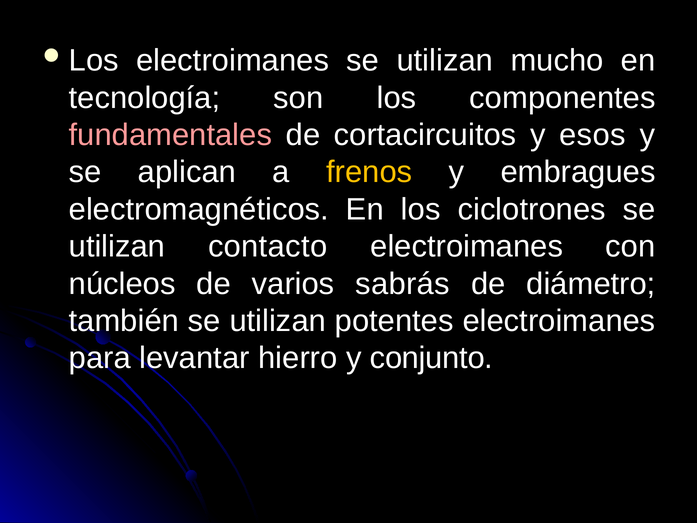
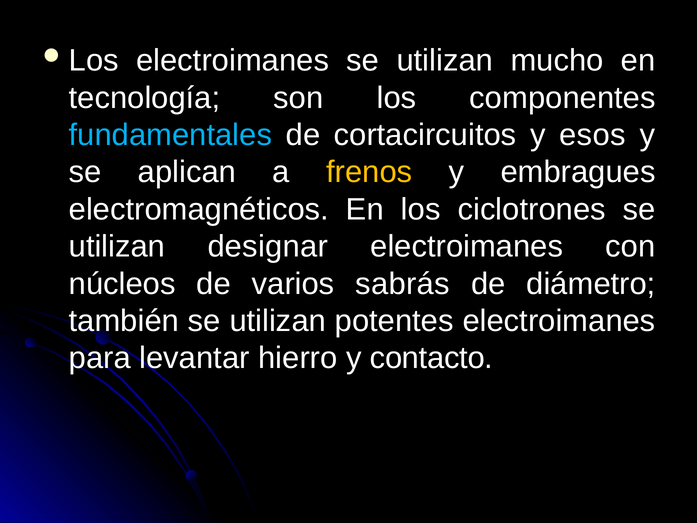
fundamentales colour: pink -> light blue
contacto: contacto -> designar
conjunto: conjunto -> contacto
